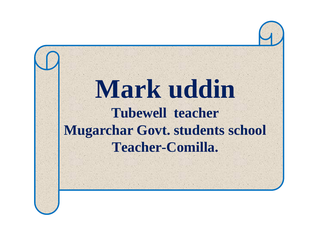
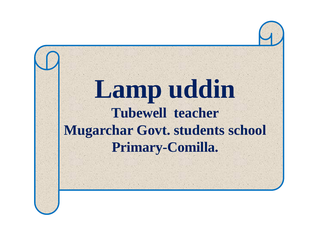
Mark: Mark -> Lamp
Teacher-Comilla: Teacher-Comilla -> Primary-Comilla
